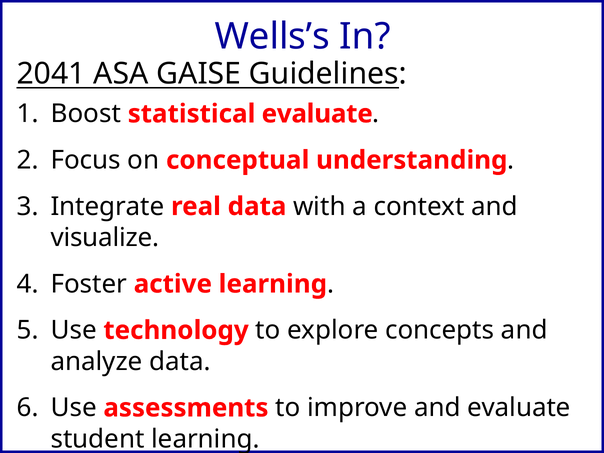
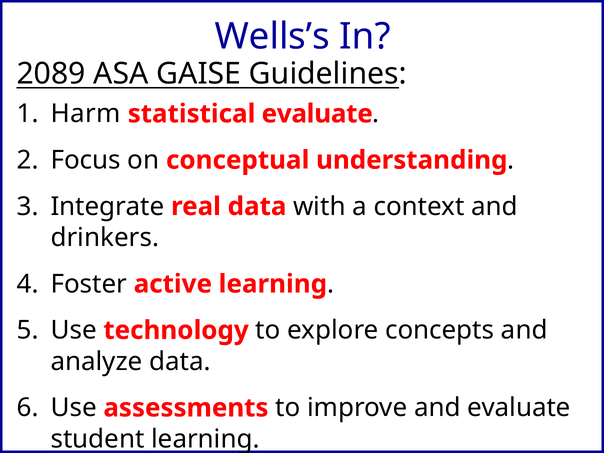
2041: 2041 -> 2089
Boost: Boost -> Harm
visualize: visualize -> drinkers
